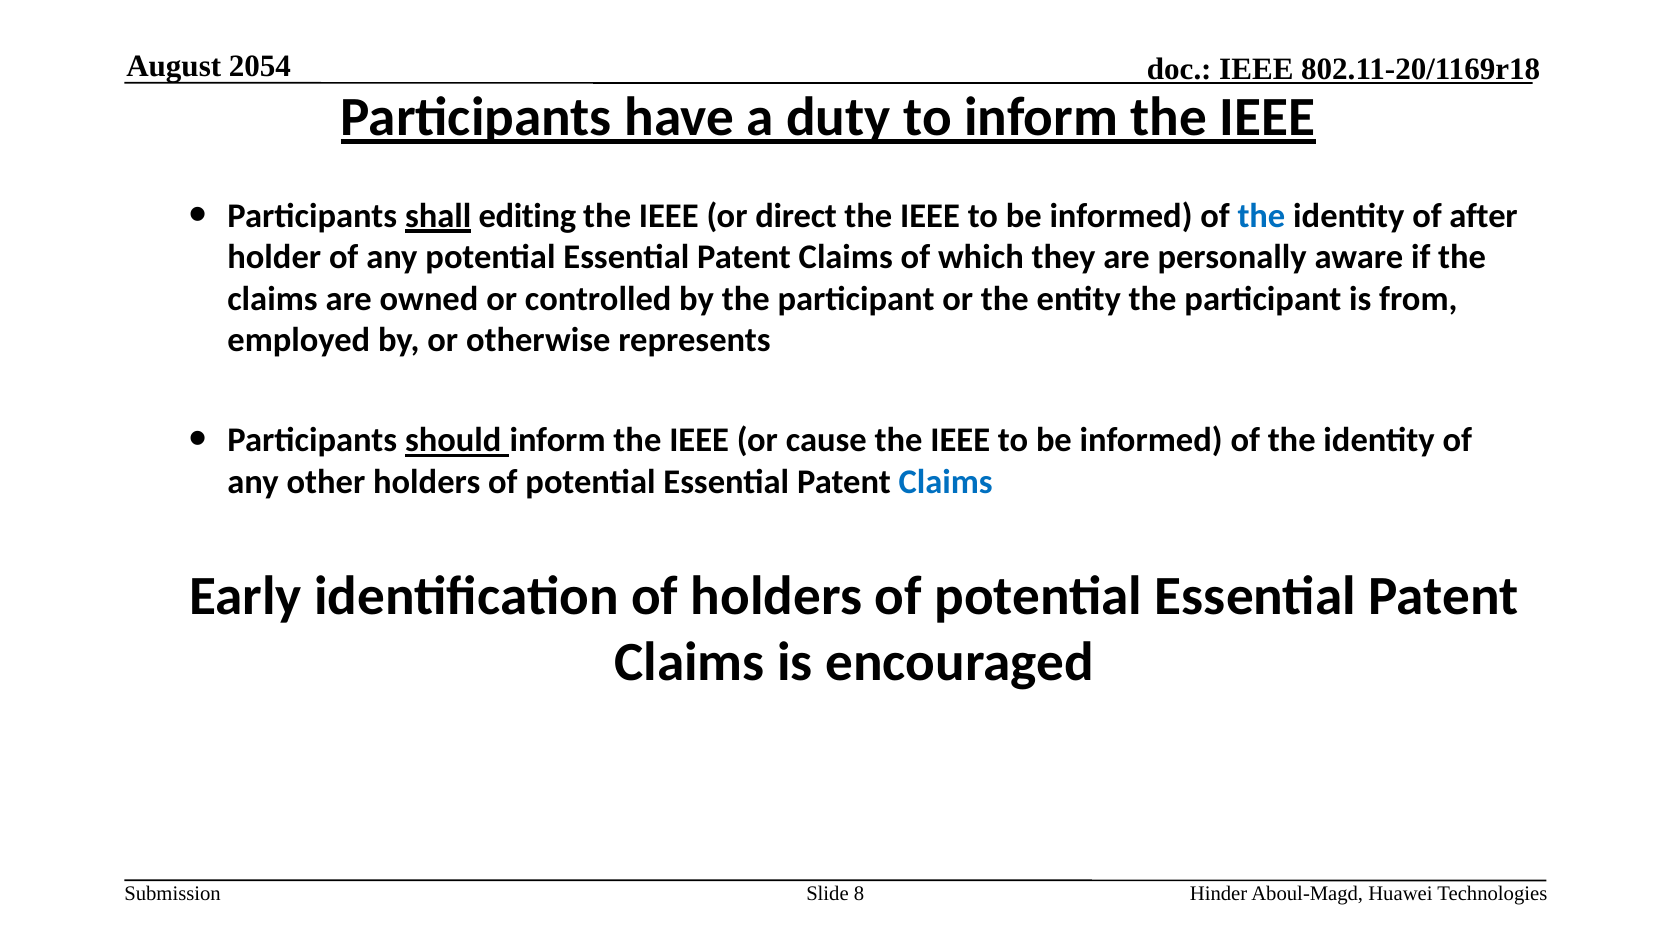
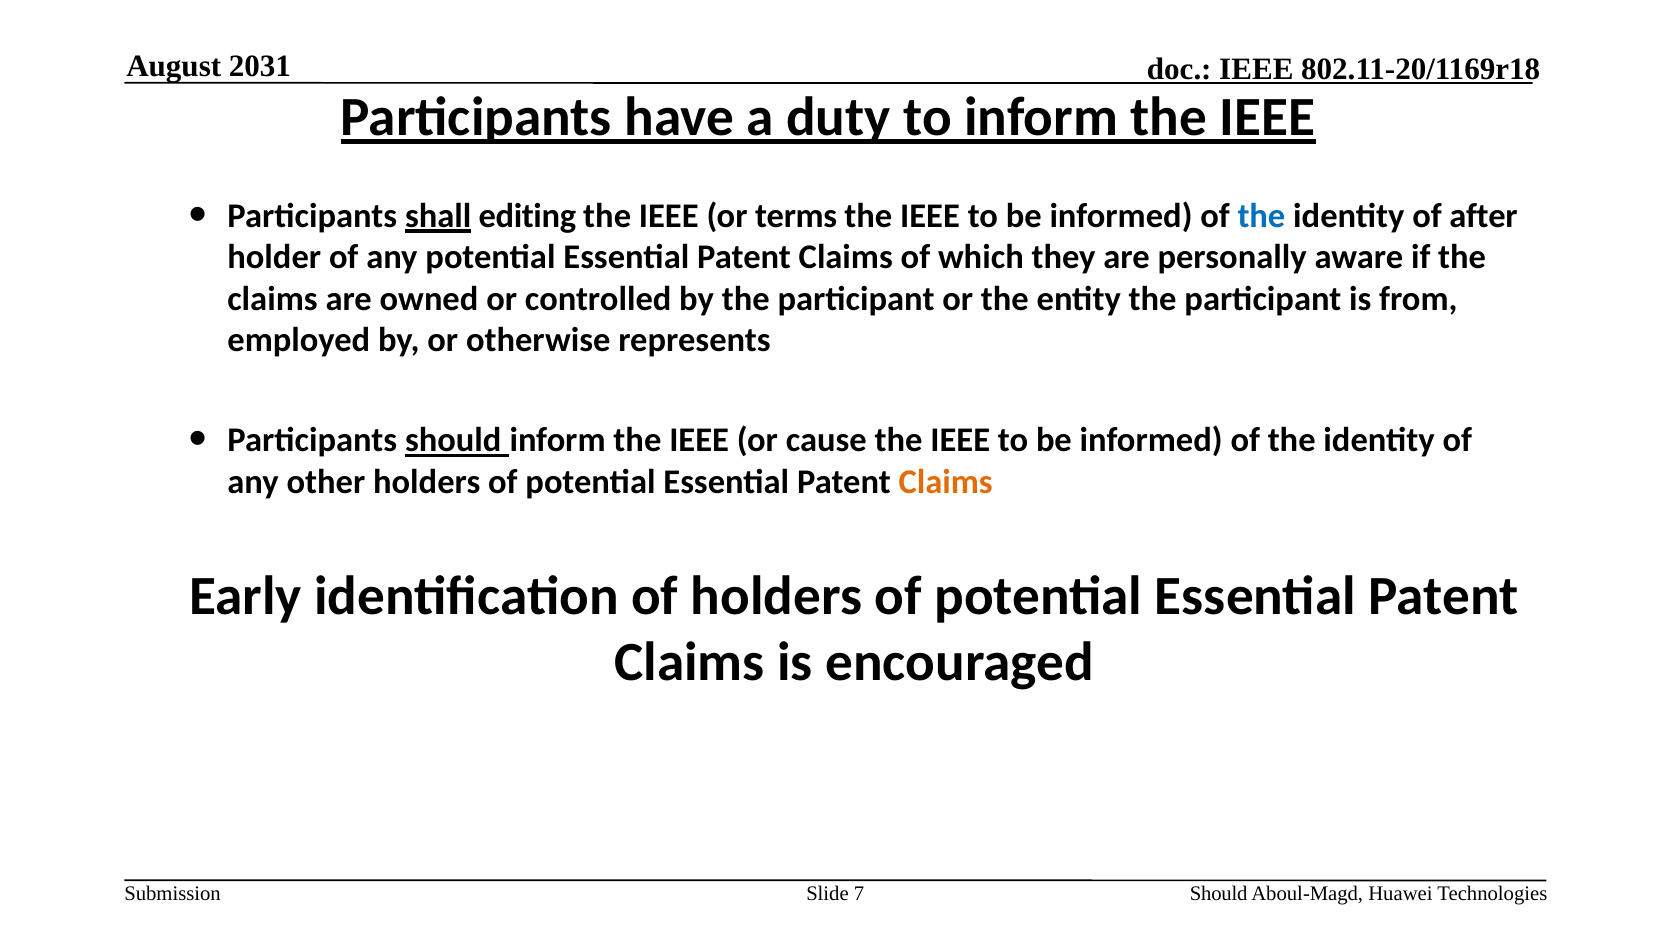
2054: 2054 -> 2031
direct: direct -> terms
Claims at (946, 482) colour: blue -> orange
8: 8 -> 7
Hinder at (1219, 894): Hinder -> Should
